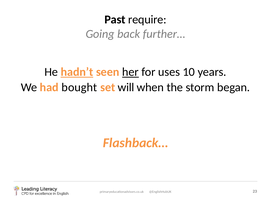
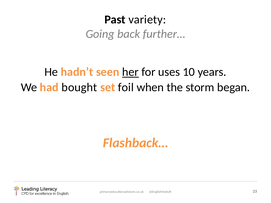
require: require -> variety
hadn’t underline: present -> none
will: will -> foil
